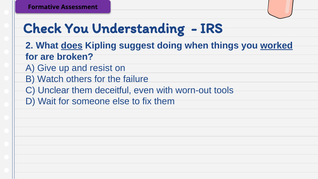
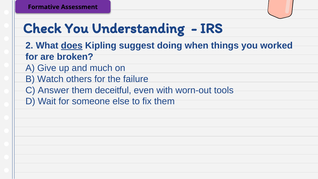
worked underline: present -> none
resist: resist -> much
Unclear: Unclear -> Answer
